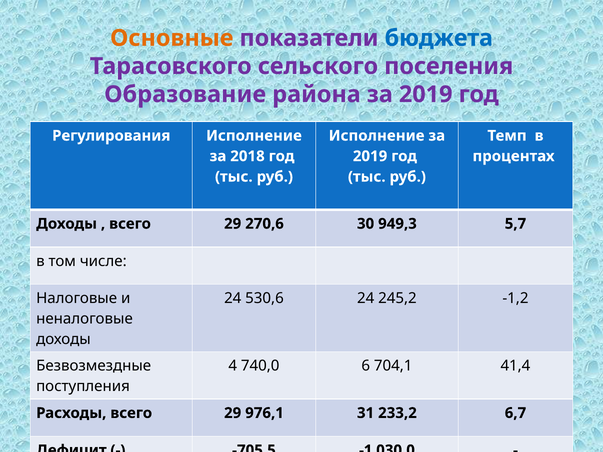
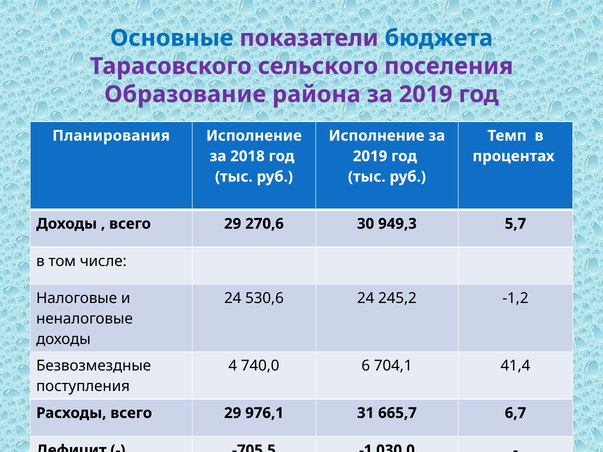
Основные colour: orange -> blue
Регулирования: Регулирования -> Планирования
233,2: 233,2 -> 665,7
